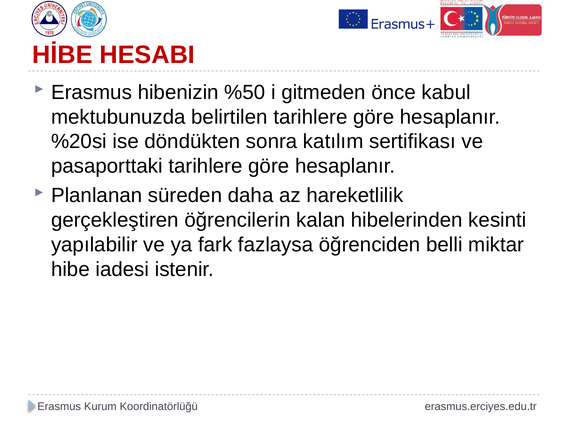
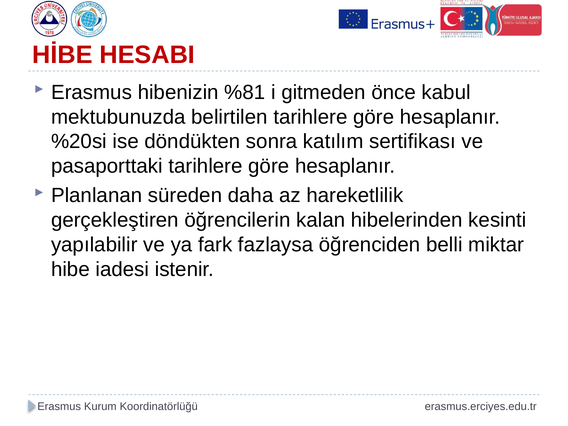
%50: %50 -> %81
